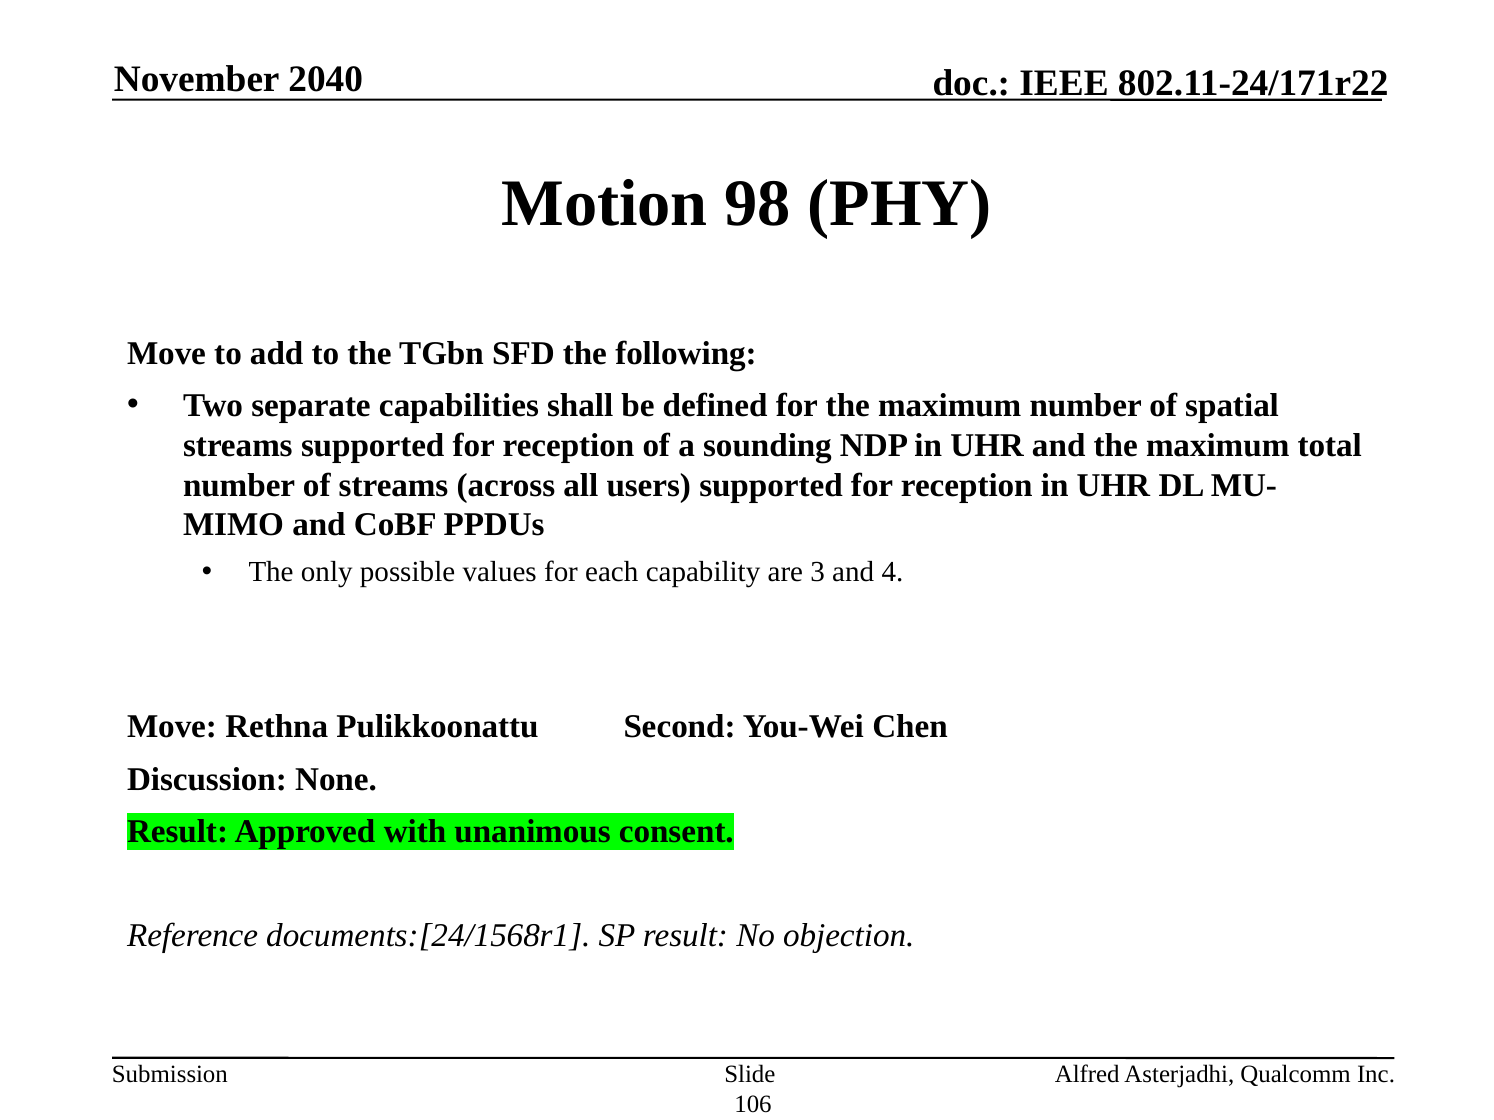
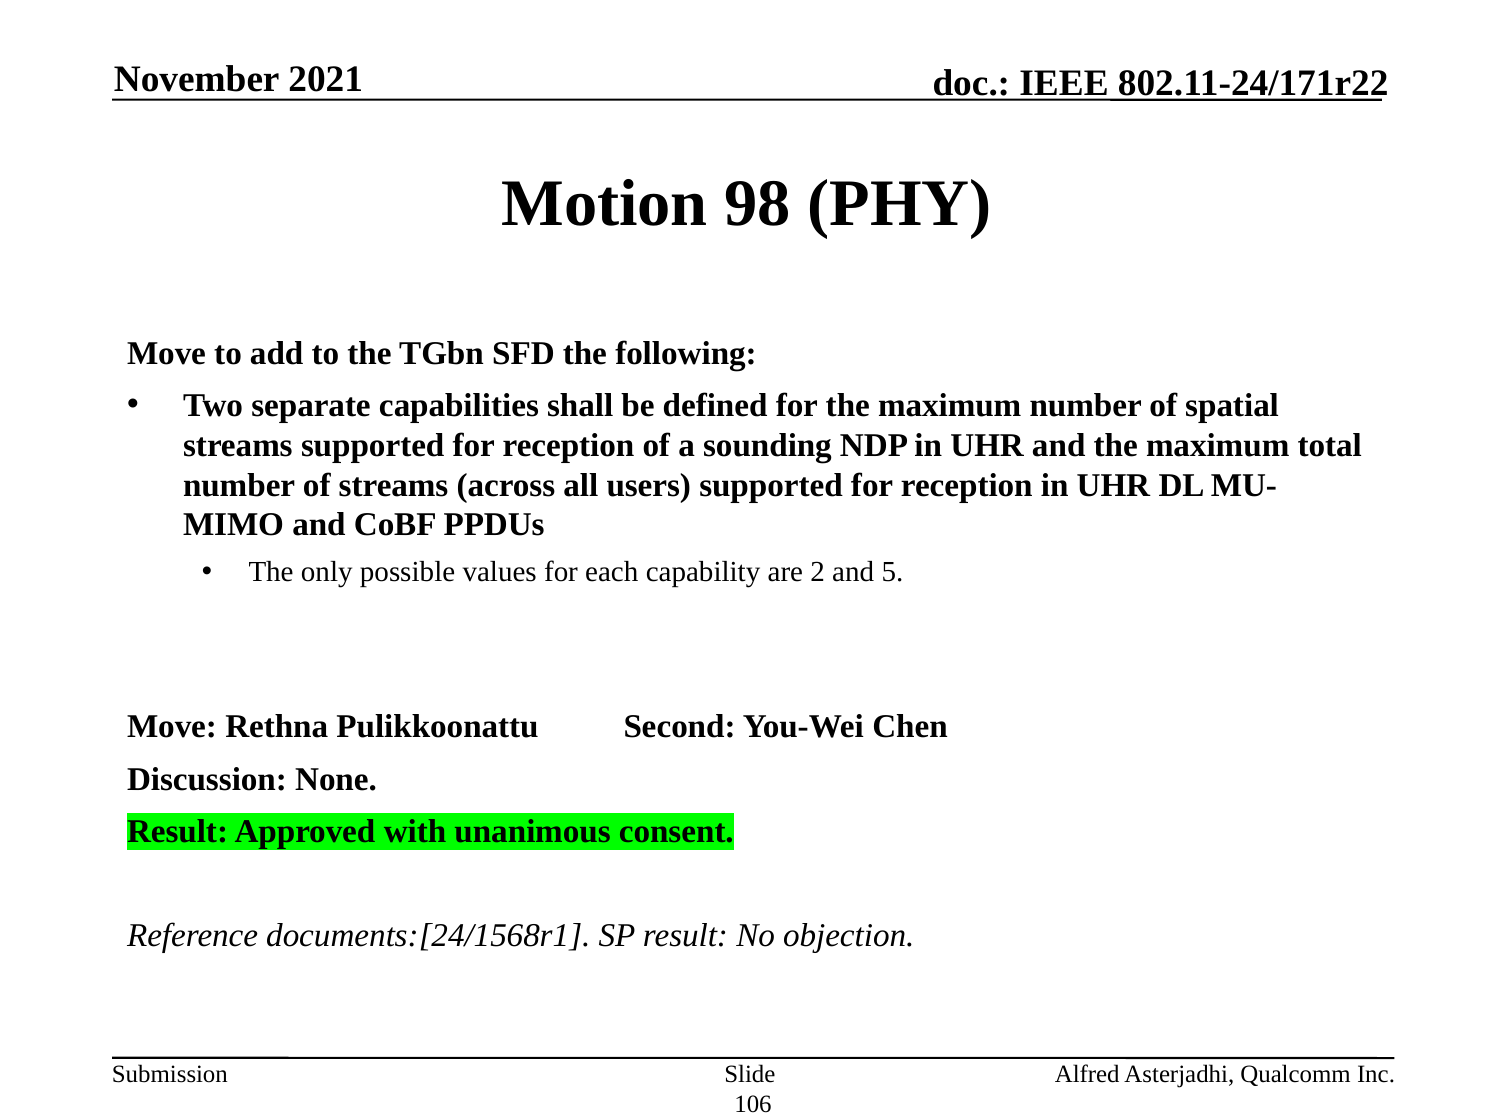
2040: 2040 -> 2021
3: 3 -> 2
4: 4 -> 5
